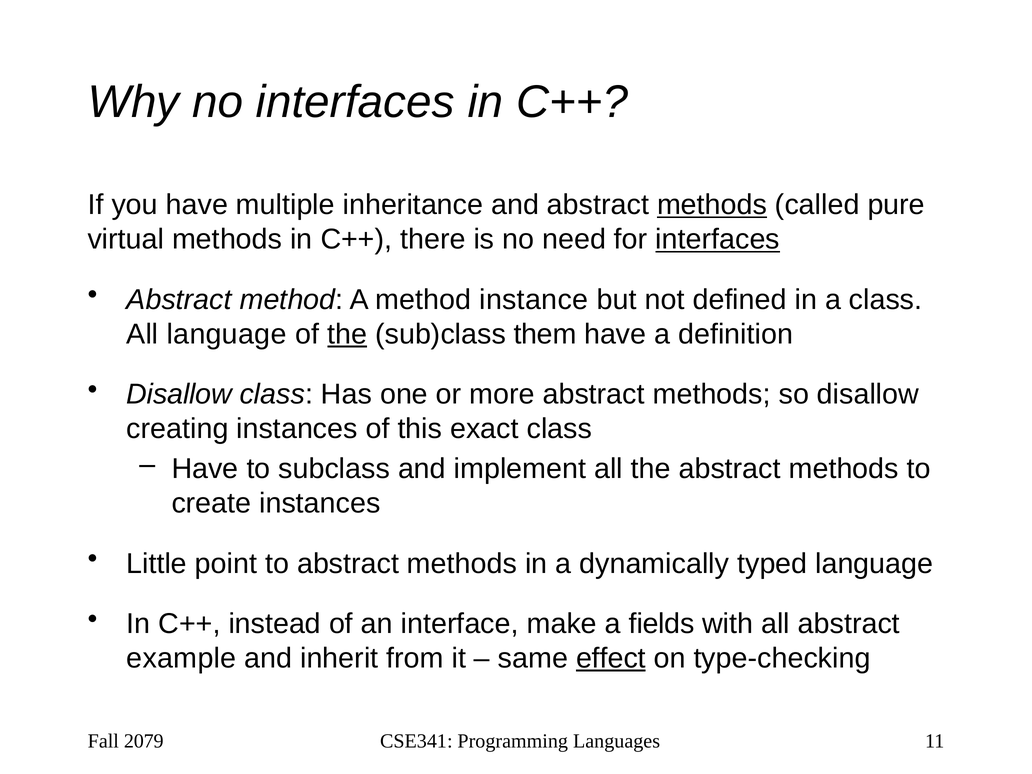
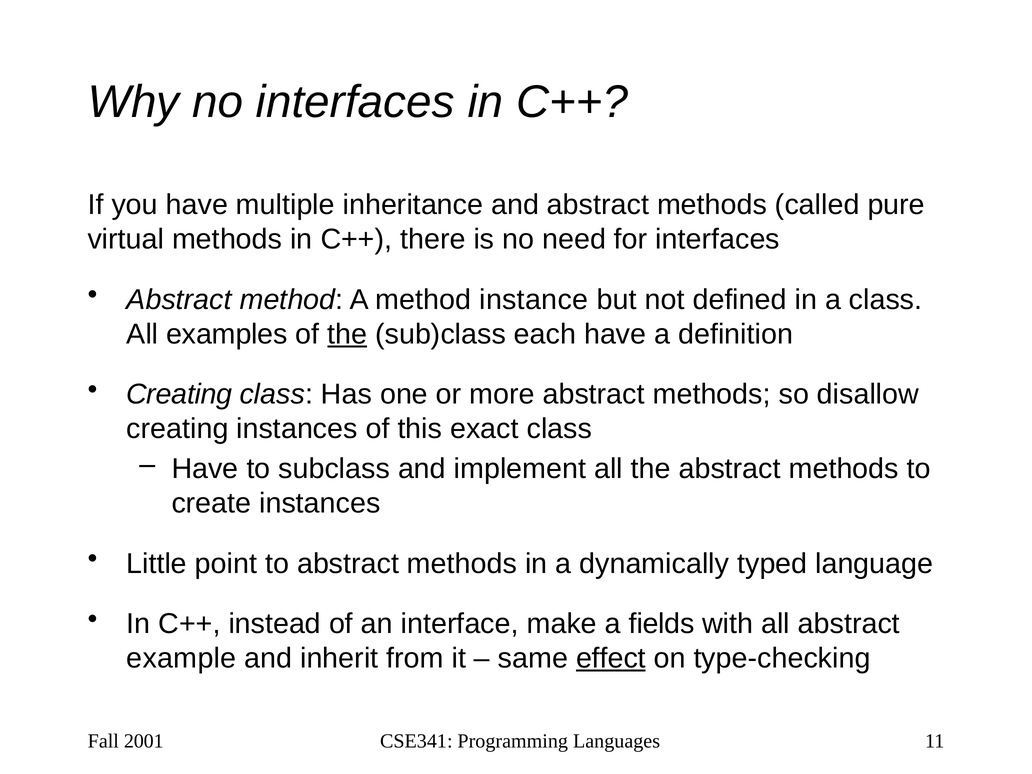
methods at (712, 205) underline: present -> none
interfaces at (718, 239) underline: present -> none
All language: language -> examples
them: them -> each
Disallow at (179, 394): Disallow -> Creating
2079: 2079 -> 2001
